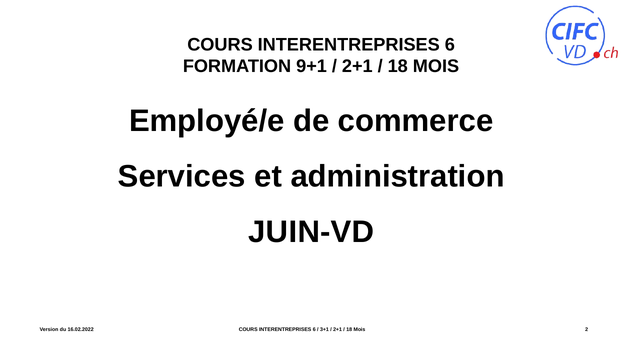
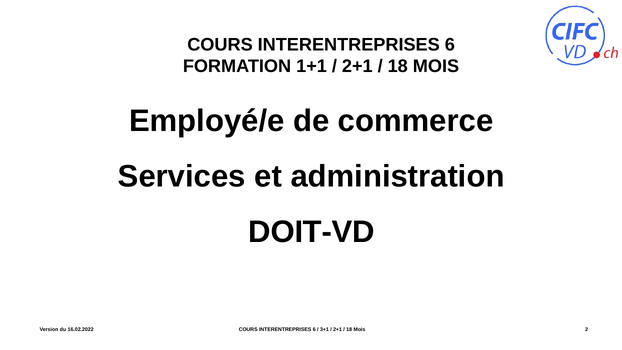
9+1: 9+1 -> 1+1
JUIN-VD: JUIN-VD -> DOIT-VD
